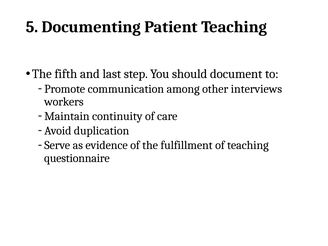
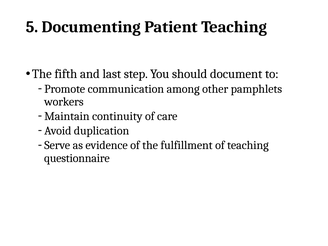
interviews: interviews -> pamphlets
